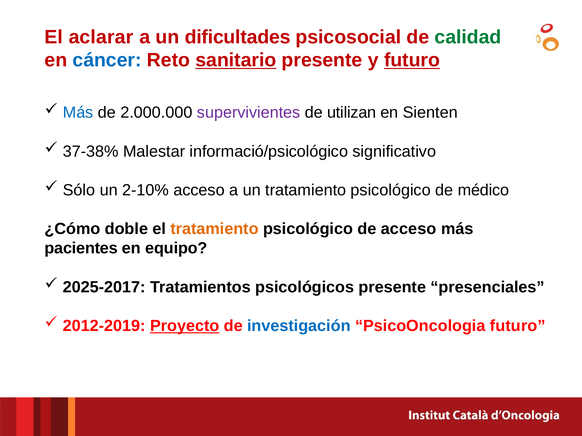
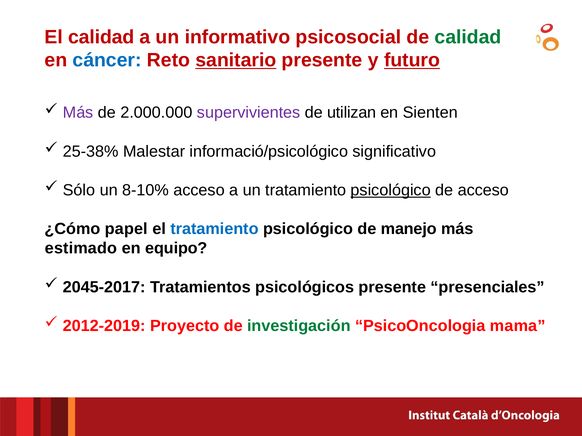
El aclarar: aclarar -> calidad
dificultades: dificultades -> informativo
Más at (78, 113) colour: blue -> purple
37-38%: 37-38% -> 25-38%
2-10%: 2-10% -> 8-10%
psicológico at (391, 190) underline: none -> present
de médico: médico -> acceso
doble: doble -> papel
tratamiento at (215, 229) colour: orange -> blue
de acceso: acceso -> manejo
pacientes: pacientes -> estimado
2025-2017: 2025-2017 -> 2045-2017
Proyecto underline: present -> none
investigación colour: blue -> green
PsicoOncologia futuro: futuro -> mama
